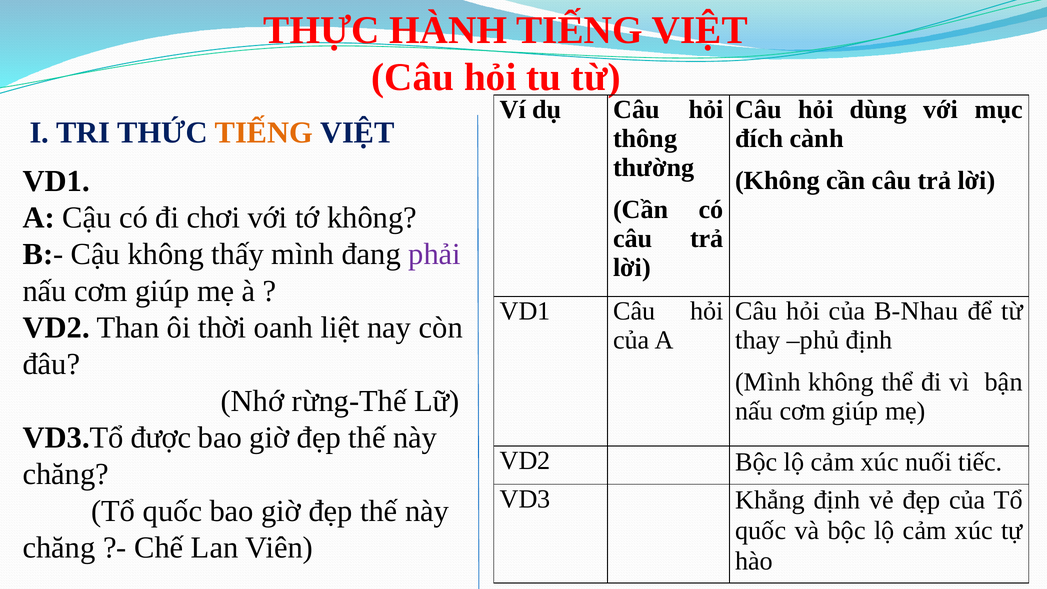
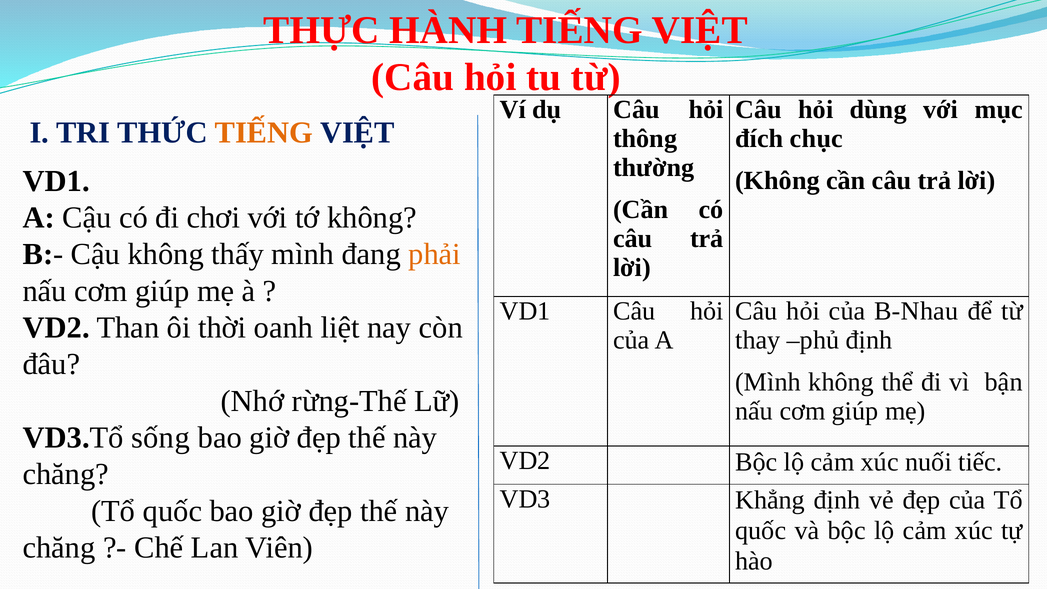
cành: cành -> chục
phải colour: purple -> orange
được: được -> sống
